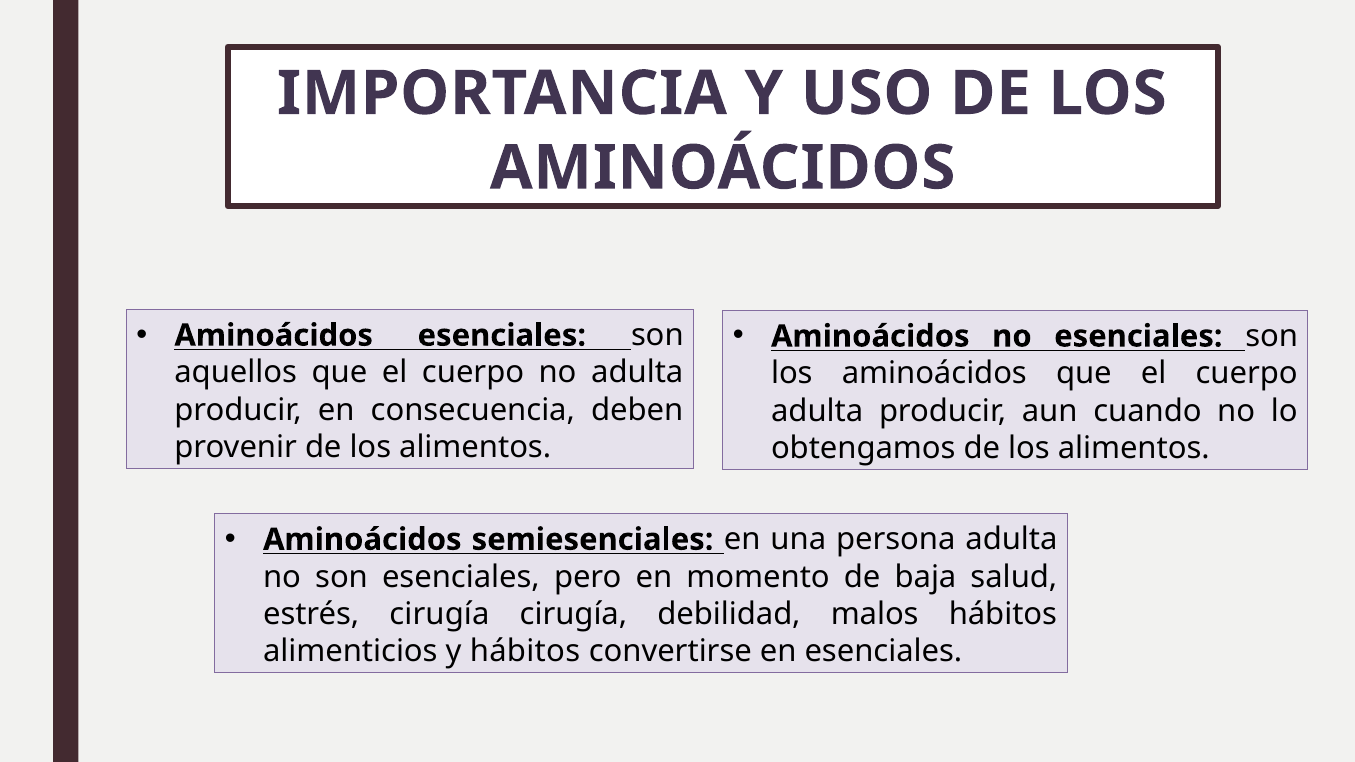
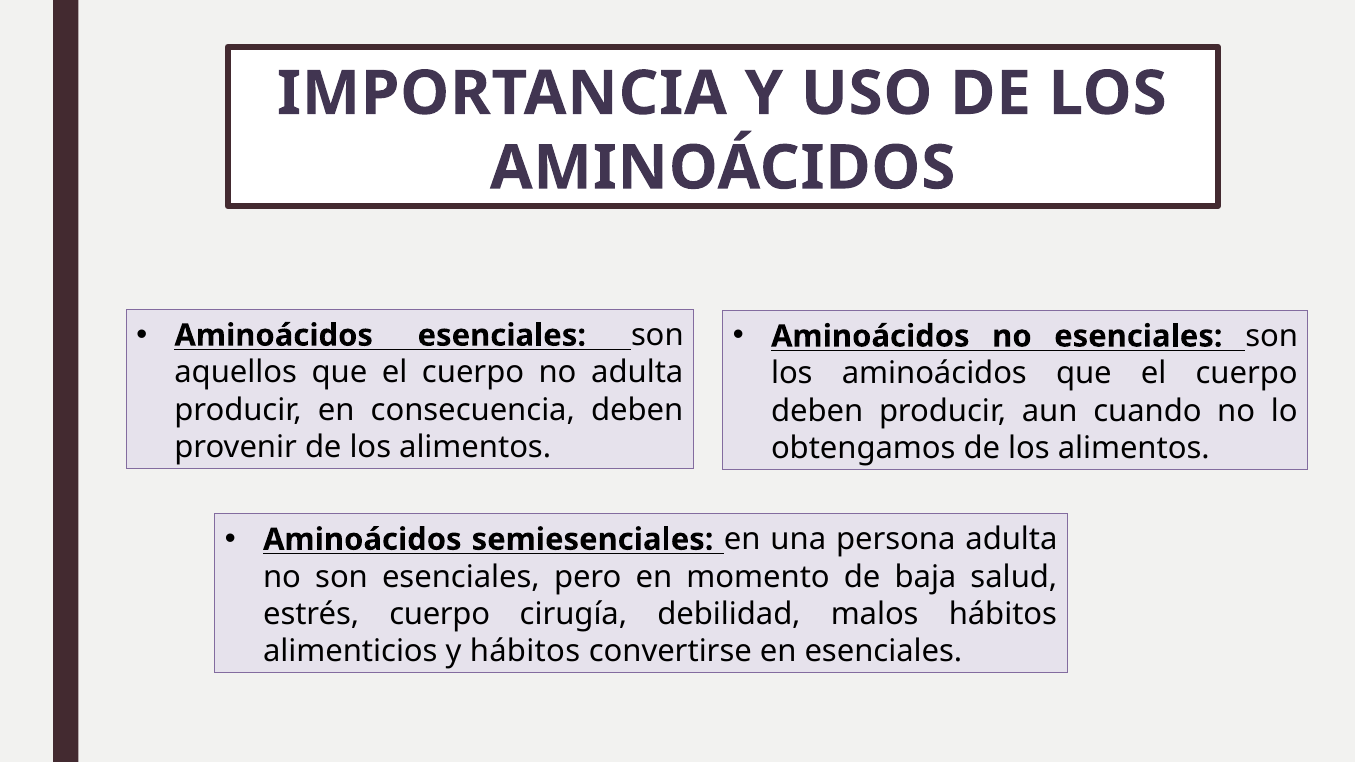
adulta at (817, 411): adulta -> deben
estrés cirugía: cirugía -> cuerpo
